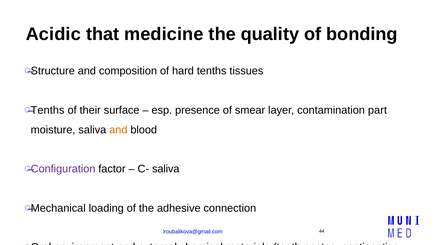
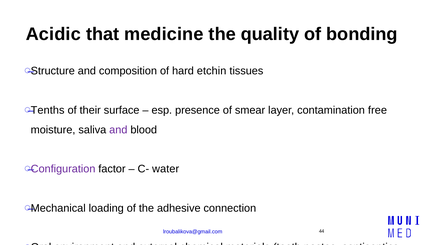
hard tenths: tenths -> etchin
part: part -> free
and at (118, 130) colour: orange -> purple
C- saliva: saliva -> water
